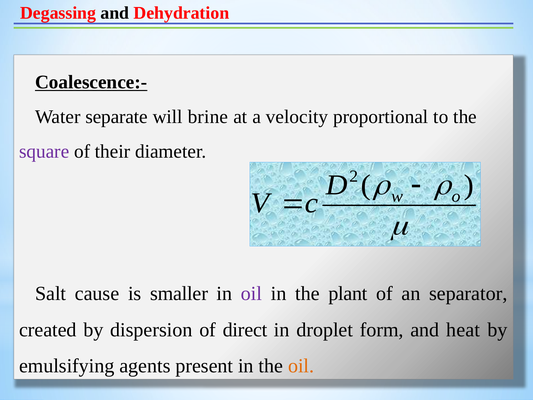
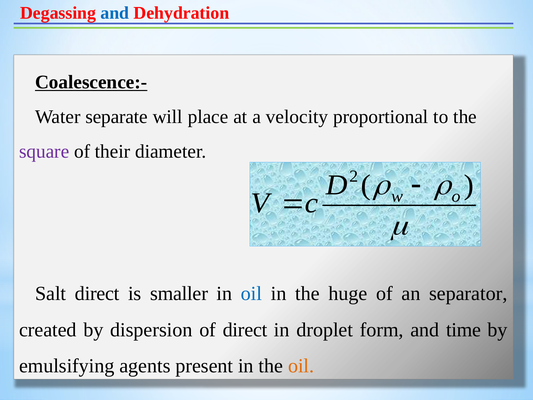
and at (115, 13) colour: black -> blue
brine: brine -> place
Salt cause: cause -> direct
oil at (252, 294) colour: purple -> blue
plant: plant -> huge
heat: heat -> time
